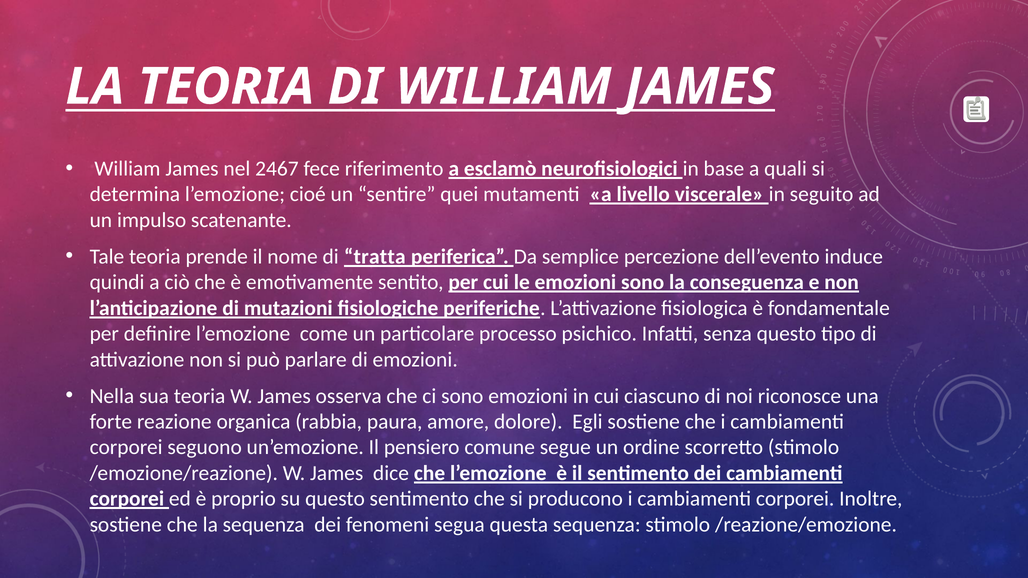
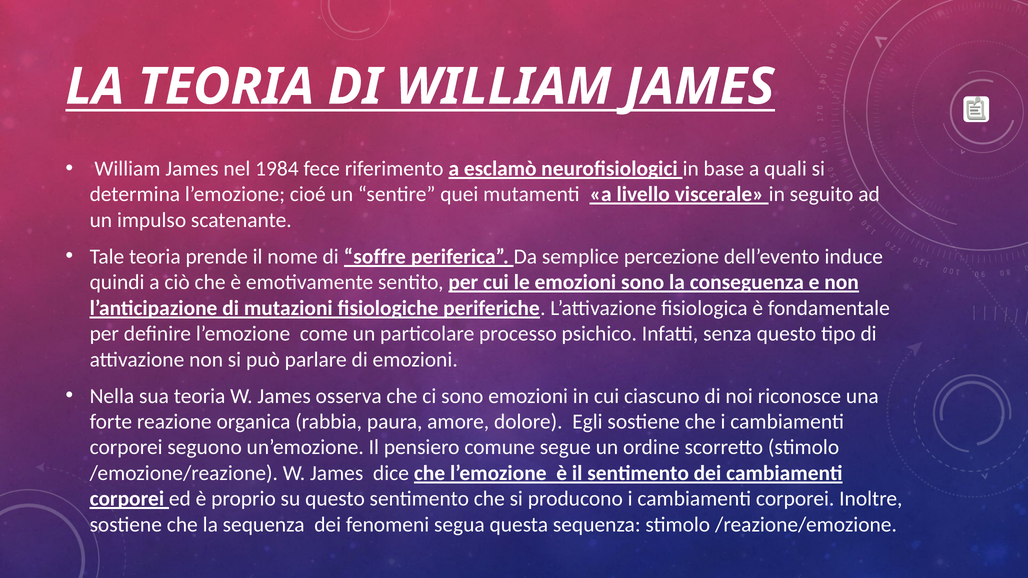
2467: 2467 -> 1984
tratta: tratta -> soffre
